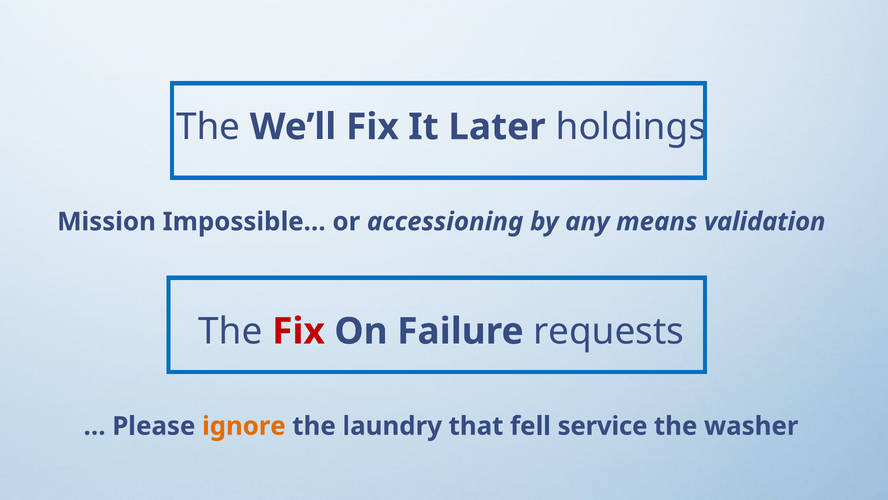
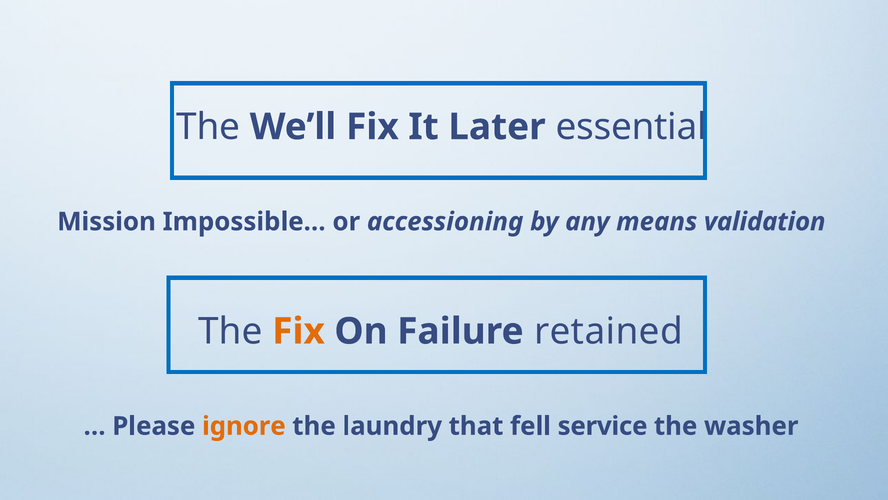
holdings: holdings -> essential
Fix at (299, 331) colour: red -> orange
requests: requests -> retained
